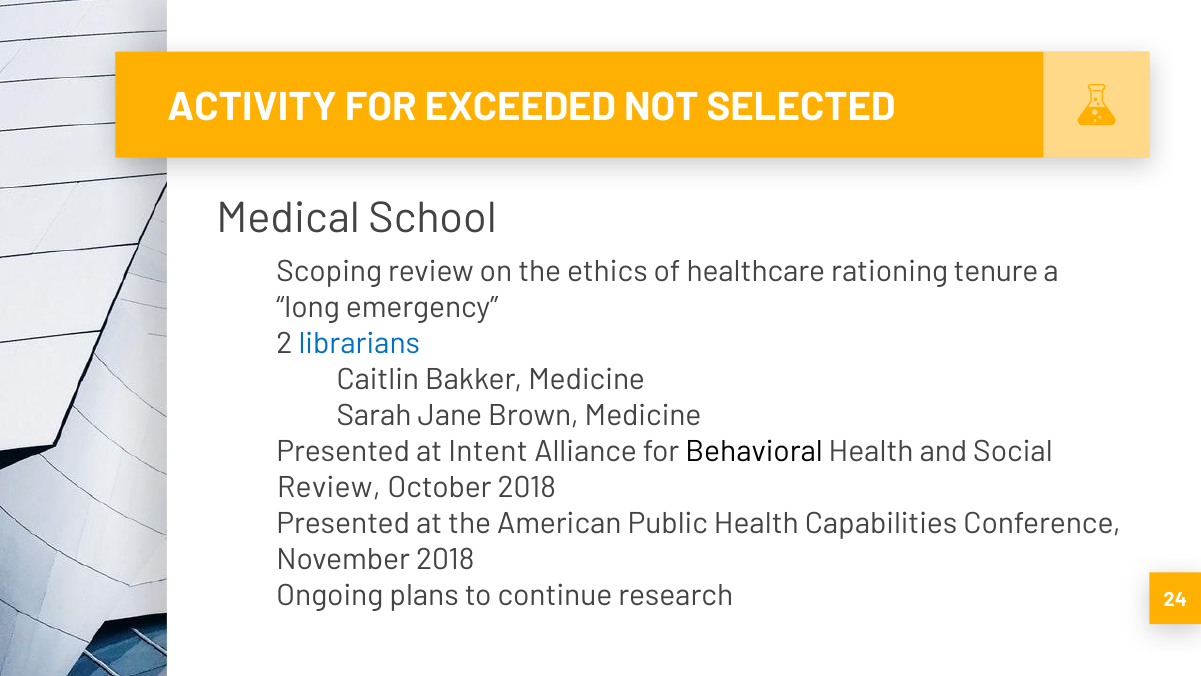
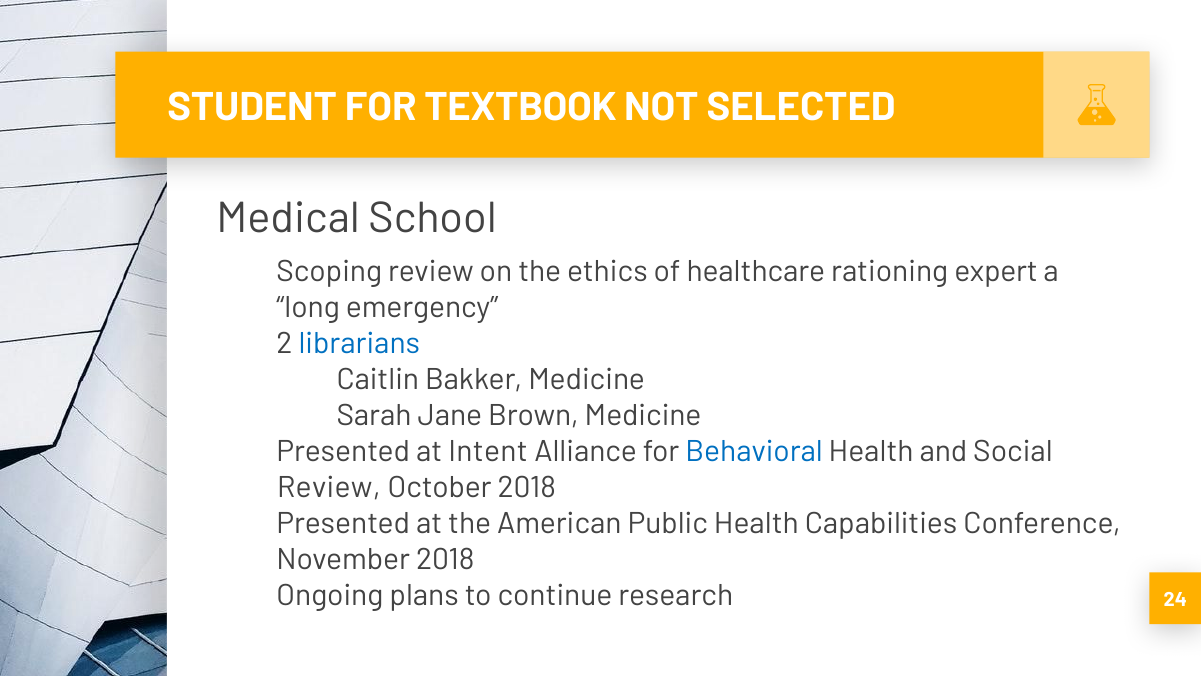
ACTIVITY: ACTIVITY -> STUDENT
EXCEEDED: EXCEEDED -> TEXTBOOK
tenure: tenure -> expert
Behavioral colour: black -> blue
